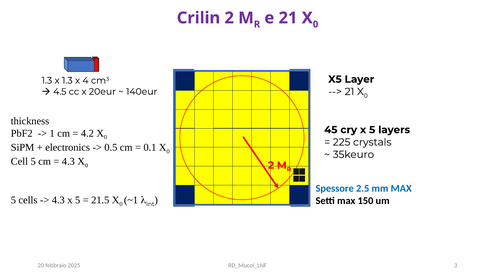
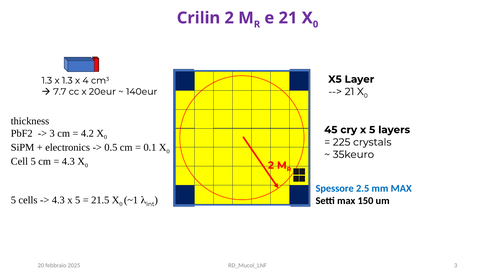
4.5: 4.5 -> 7.7
1 at (52, 134): 1 -> 3
